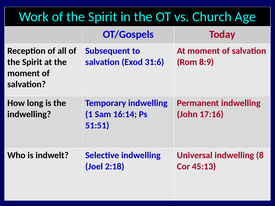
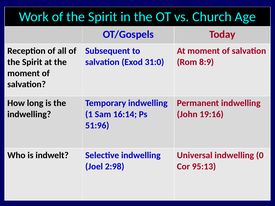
31:6: 31:6 -> 31:0
17:16: 17:16 -> 19:16
51:51: 51:51 -> 51:96
8: 8 -> 0
2:18: 2:18 -> 2:98
45:13: 45:13 -> 95:13
